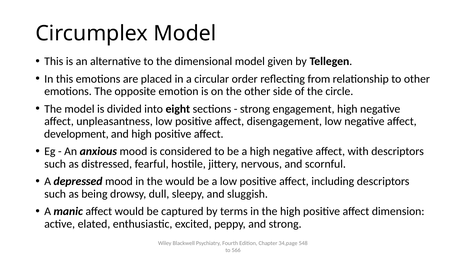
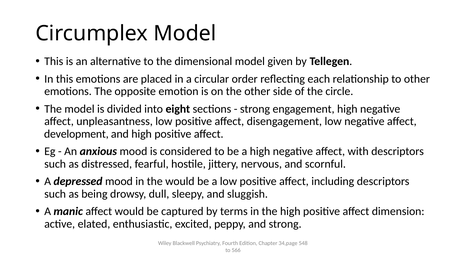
from: from -> each
